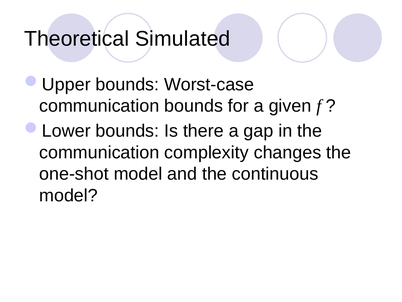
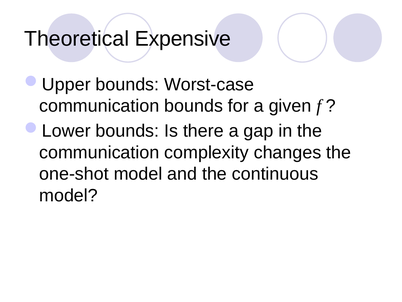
Simulated: Simulated -> Expensive
